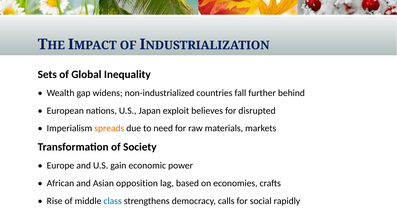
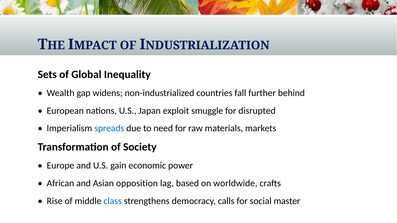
believes: believes -> smuggle
spreads colour: orange -> blue
economies: economies -> worldwide
rapidly: rapidly -> master
